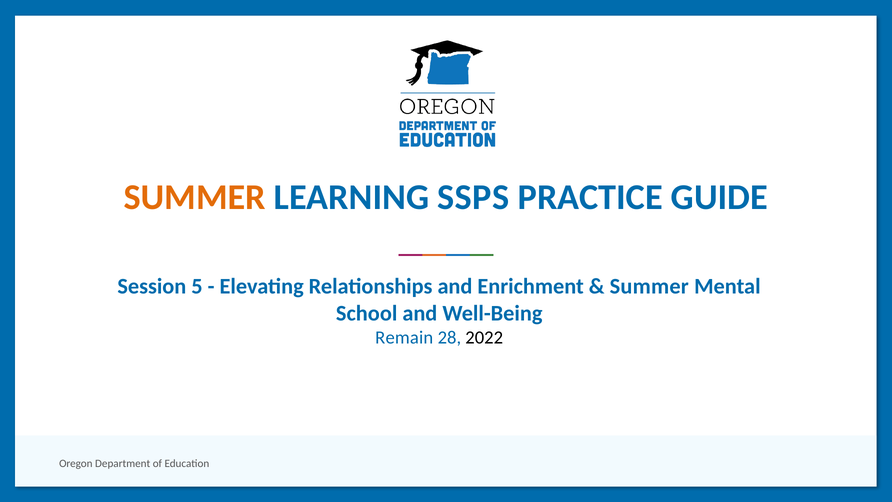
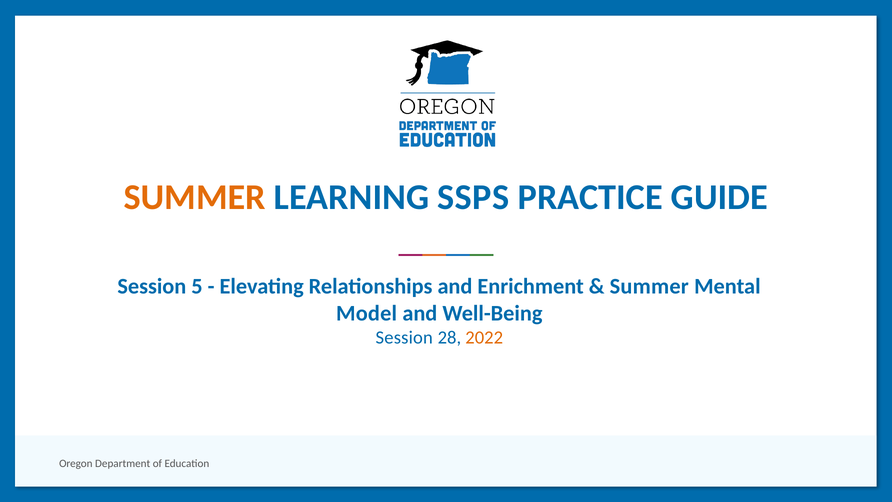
School: School -> Model
Remain at (404, 337): Remain -> Session
2022 colour: black -> orange
